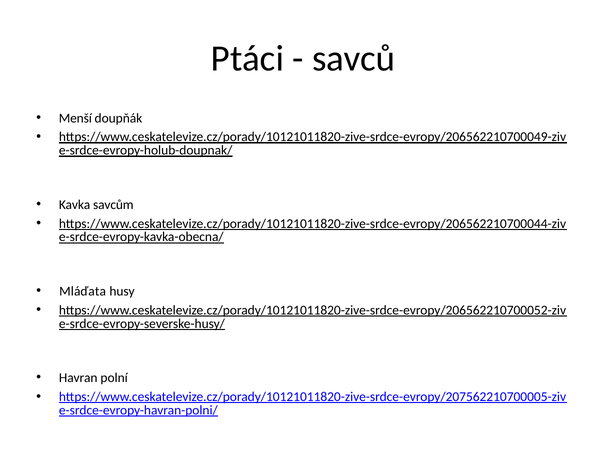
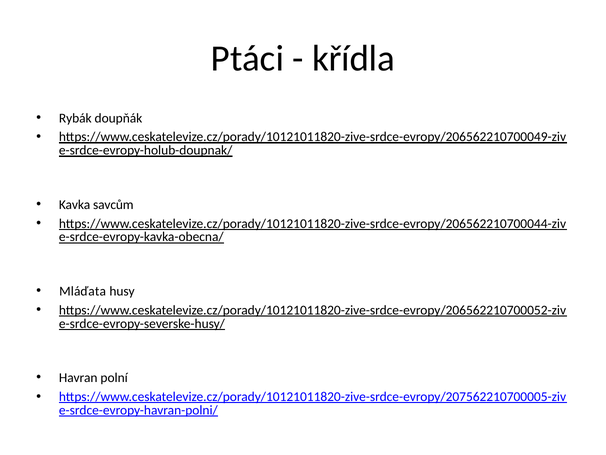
savců: savců -> křídla
Menší: Menší -> Rybák
